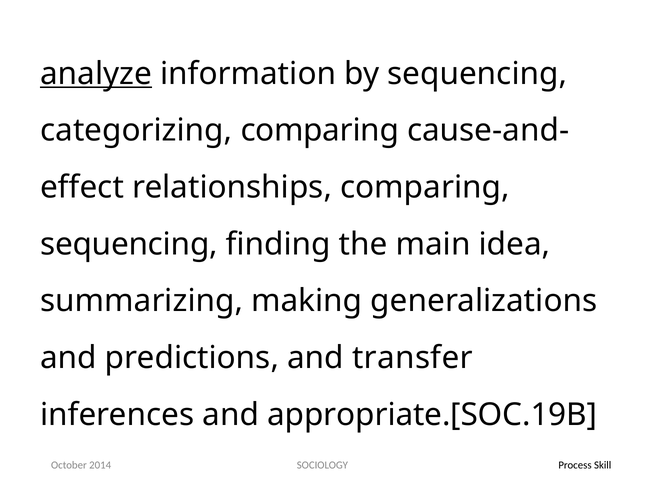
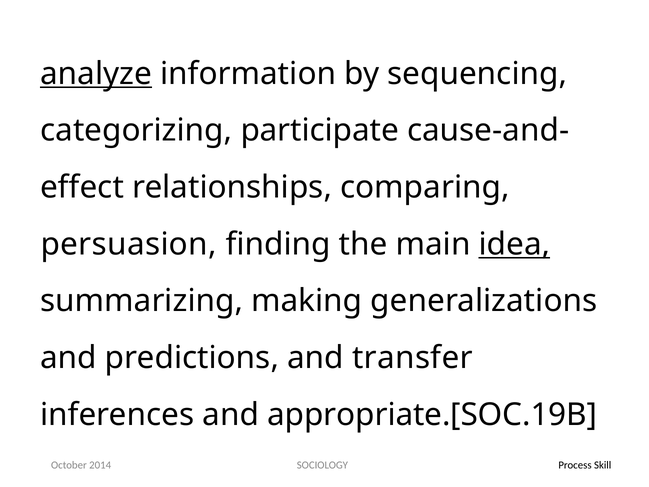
categorizing comparing: comparing -> participate
sequencing at (129, 244): sequencing -> persuasion
idea underline: none -> present
